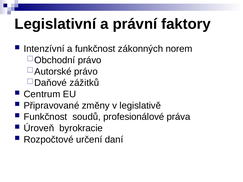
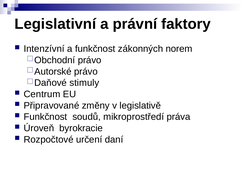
zážitků: zážitků -> stimuly
profesionálové: profesionálové -> mikroprostředí
